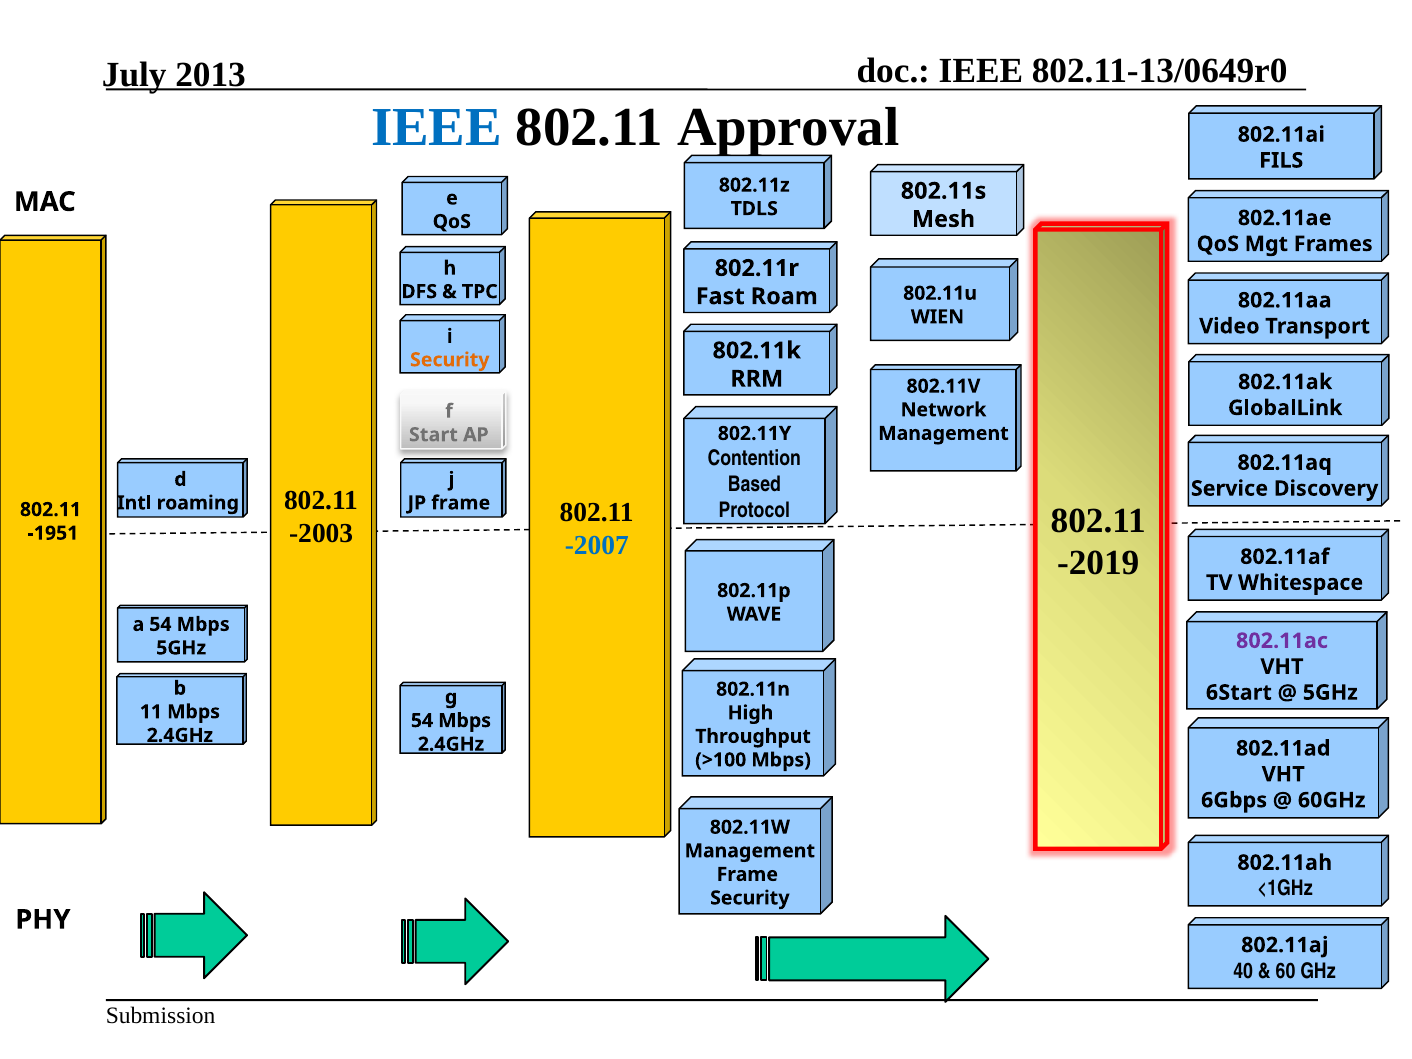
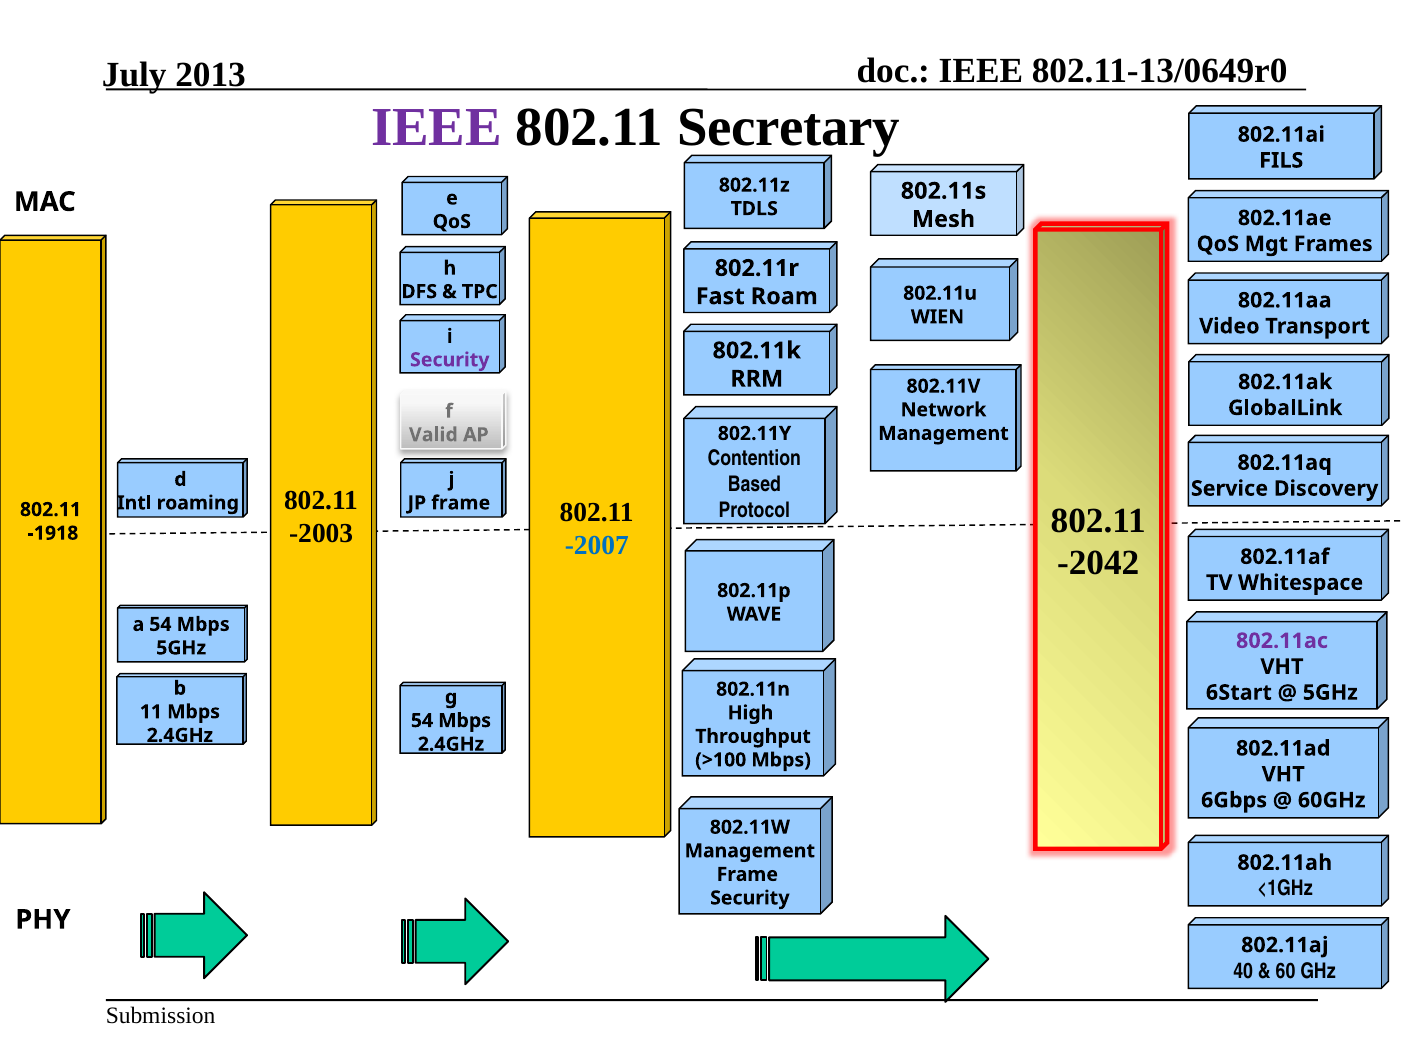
IEEE at (437, 127) colour: blue -> purple
Approval: Approval -> Secretary
Security at (450, 360) colour: orange -> purple
Start: Start -> Valid
-1951: -1951 -> -1918
-2019: -2019 -> -2042
